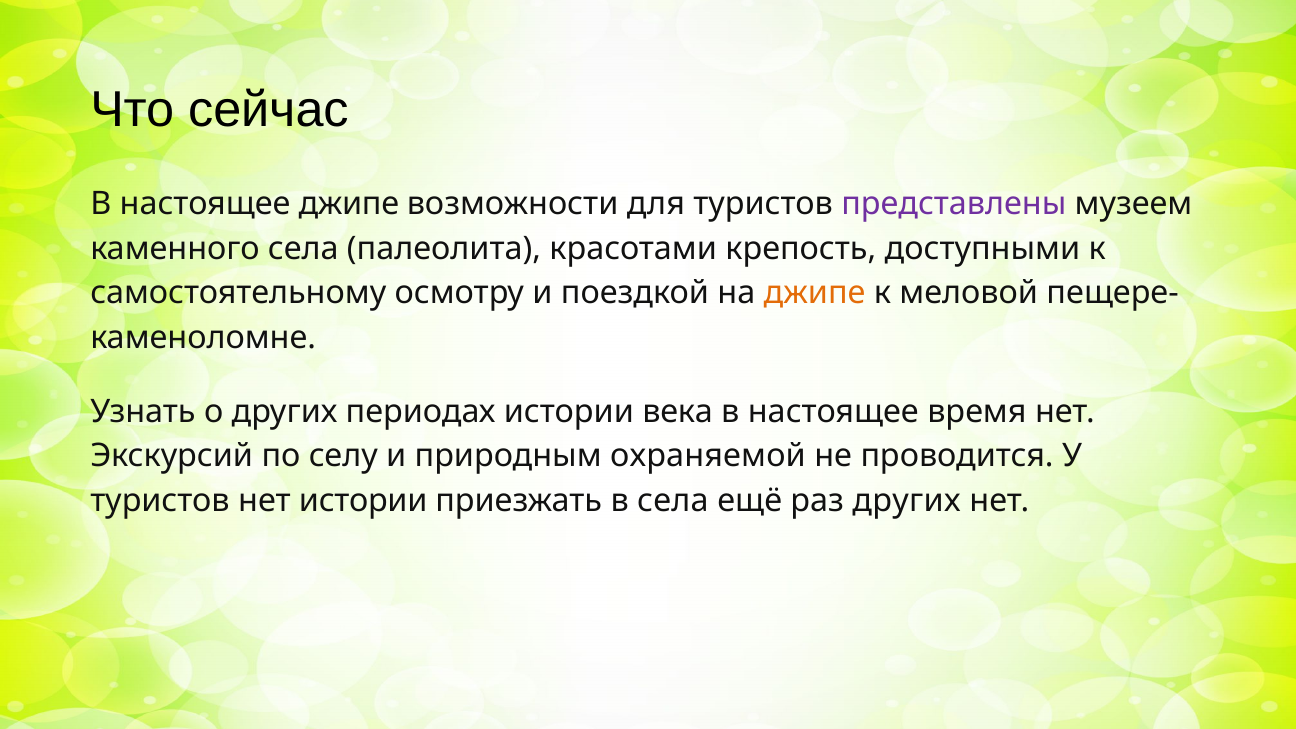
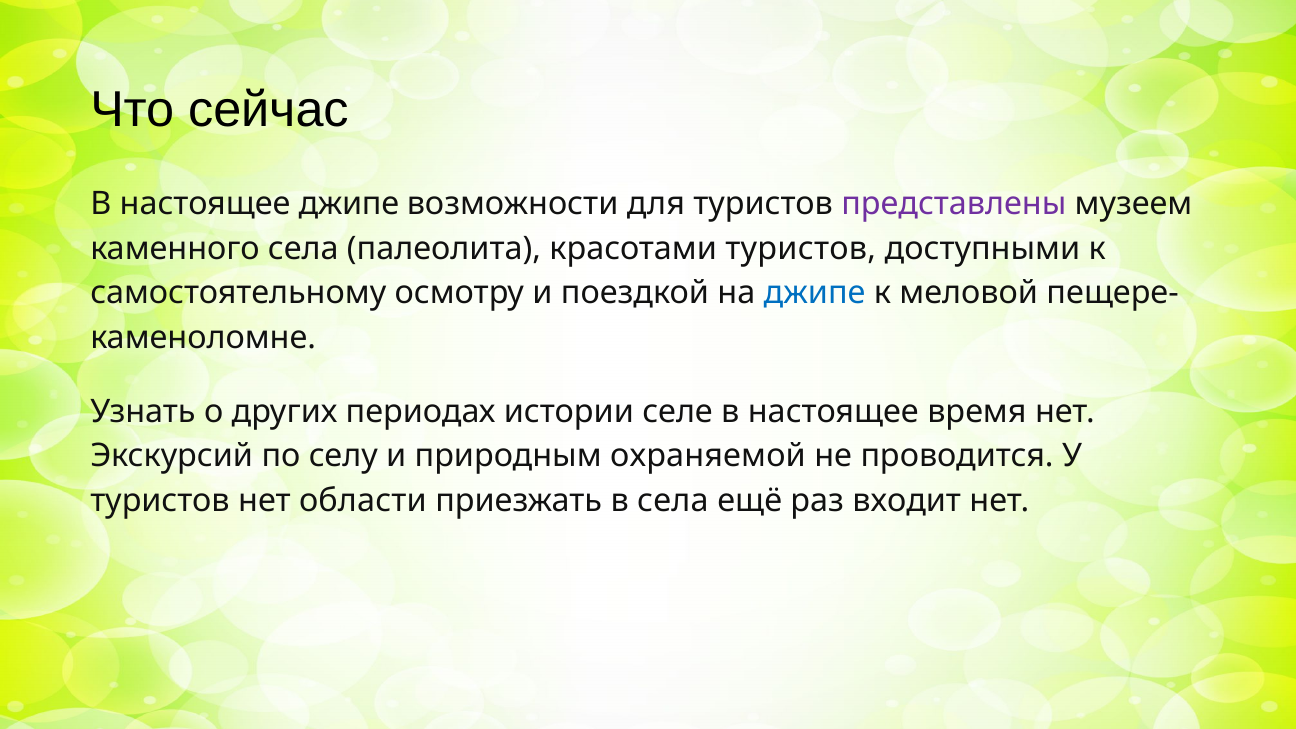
красотами крепость: крепость -> туристов
джипе at (815, 293) colour: orange -> blue
века: века -> селе
нет истории: истории -> области
раз других: других -> входит
